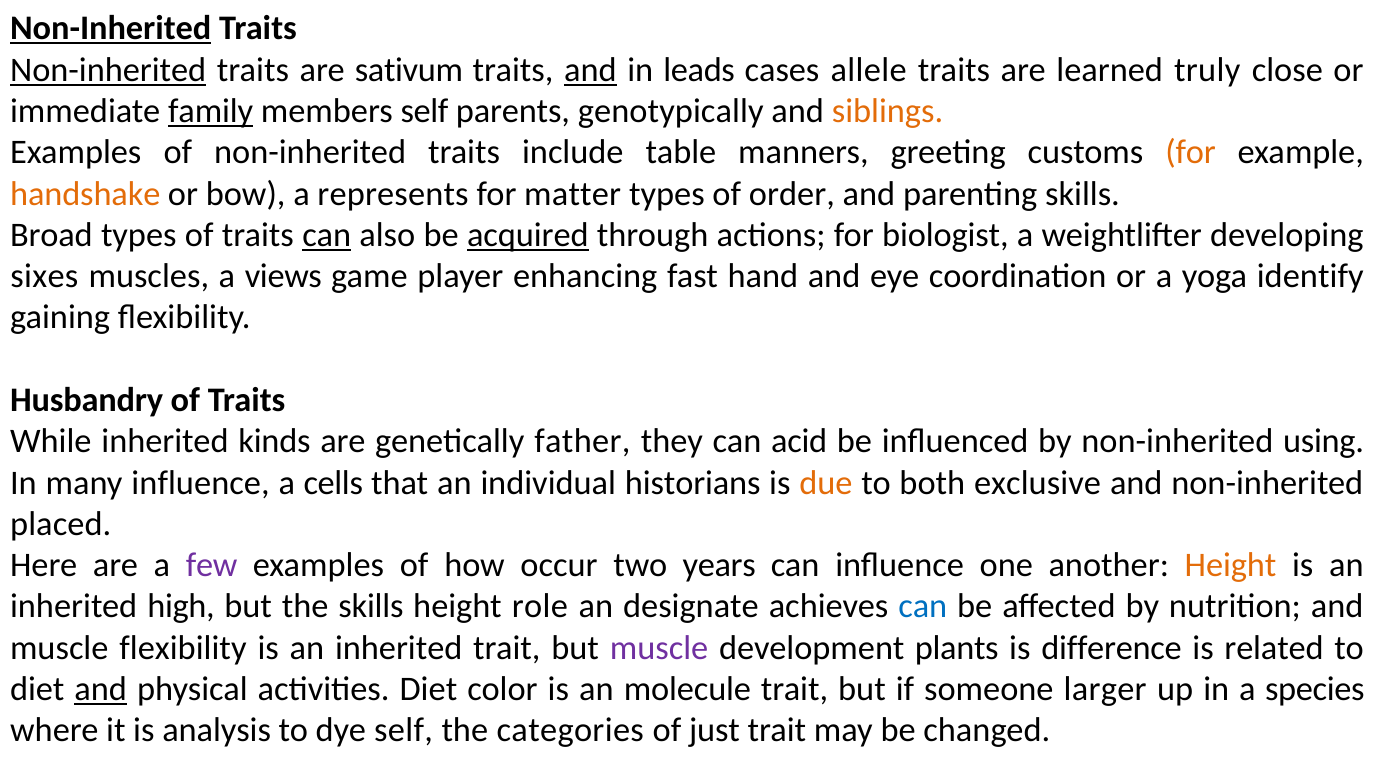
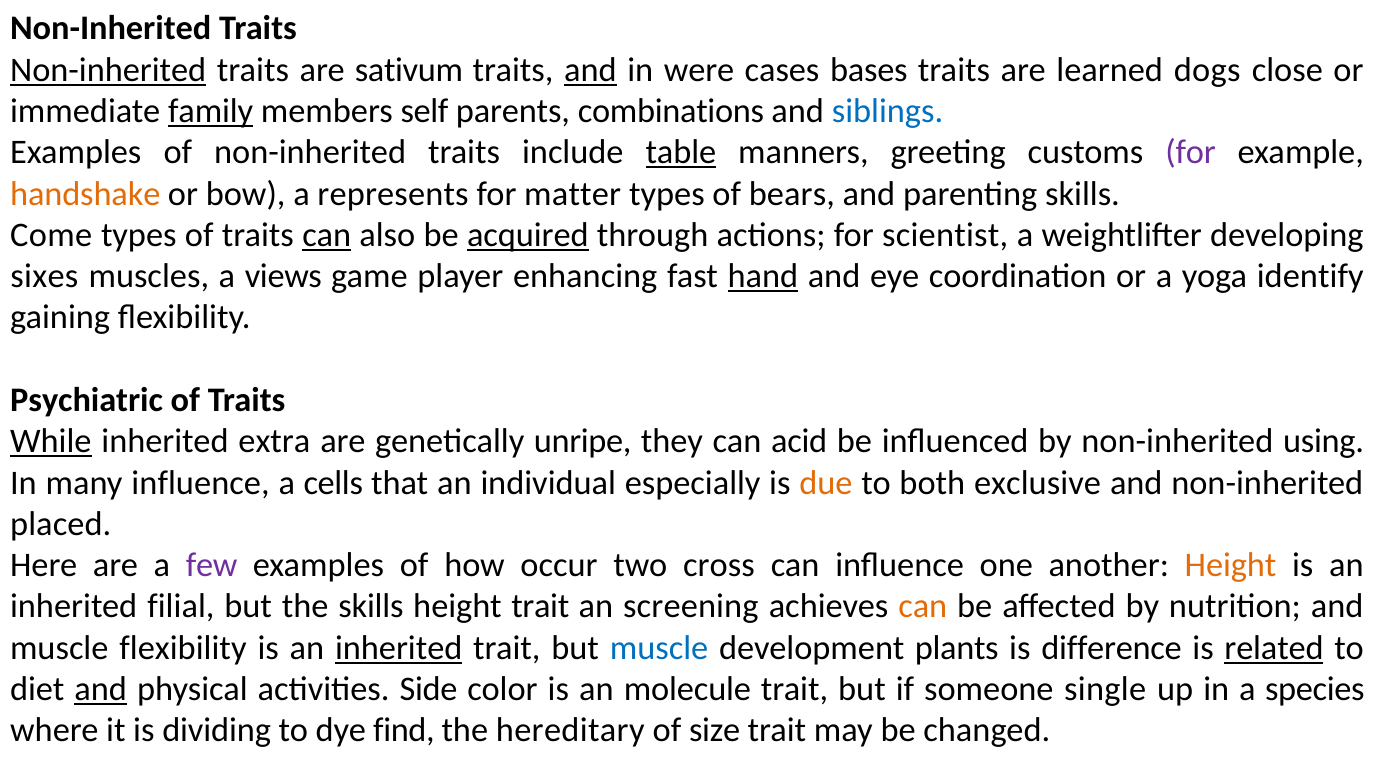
Non-Inherited at (111, 29) underline: present -> none
leads: leads -> were
allele: allele -> bases
truly: truly -> dogs
genotypically: genotypically -> combinations
siblings colour: orange -> blue
table underline: none -> present
for at (1191, 152) colour: orange -> purple
order: order -> bears
Broad: Broad -> Come
biologist: biologist -> scientist
hand underline: none -> present
Husbandry: Husbandry -> Psychiatric
While underline: none -> present
kinds: kinds -> extra
father: father -> unripe
historians: historians -> especially
years: years -> cross
high: high -> filial
height role: role -> trait
designate: designate -> screening
can at (923, 606) colour: blue -> orange
inherited at (399, 647) underline: none -> present
muscle at (659, 647) colour: purple -> blue
related underline: none -> present
activities Diet: Diet -> Side
larger: larger -> single
analysis: analysis -> dividing
dye self: self -> find
categories: categories -> hereditary
just: just -> size
